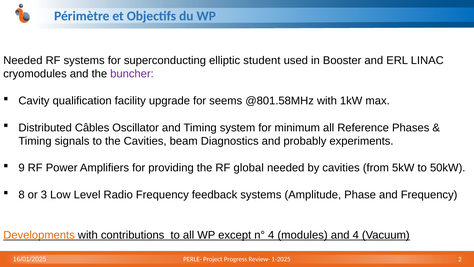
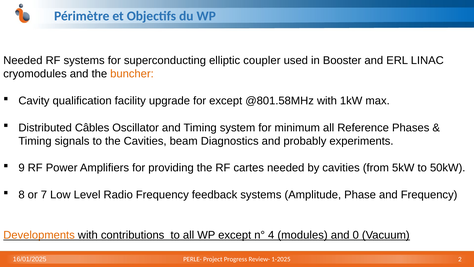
student: student -> coupler
buncher colour: purple -> orange
for seems: seems -> except
global: global -> cartes
3: 3 -> 7
and 4: 4 -> 0
